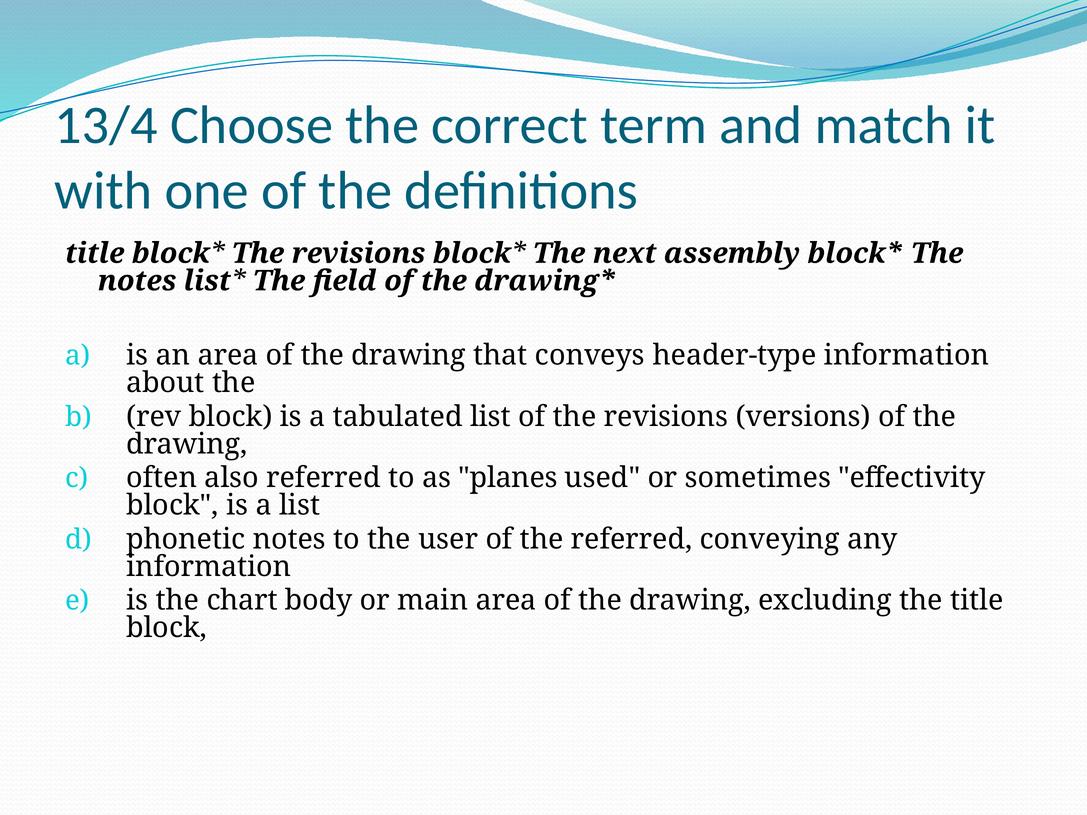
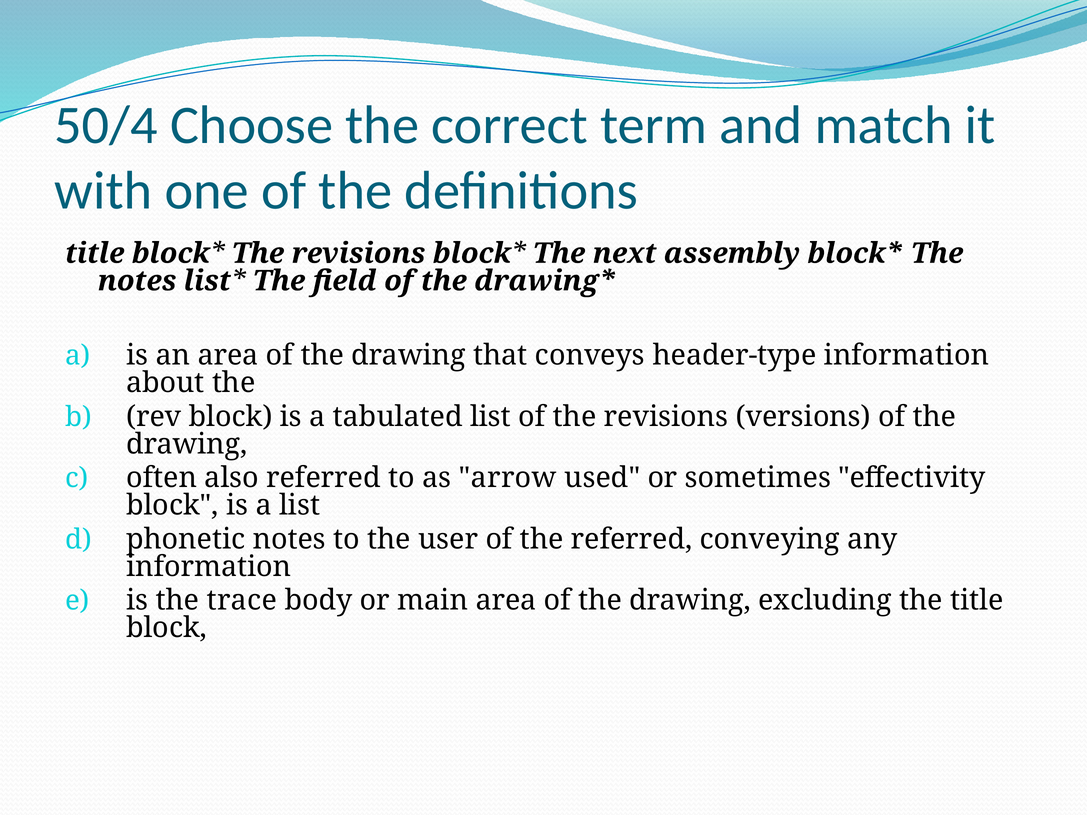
13/4: 13/4 -> 50/4
planes: planes -> arrow
chart: chart -> trace
